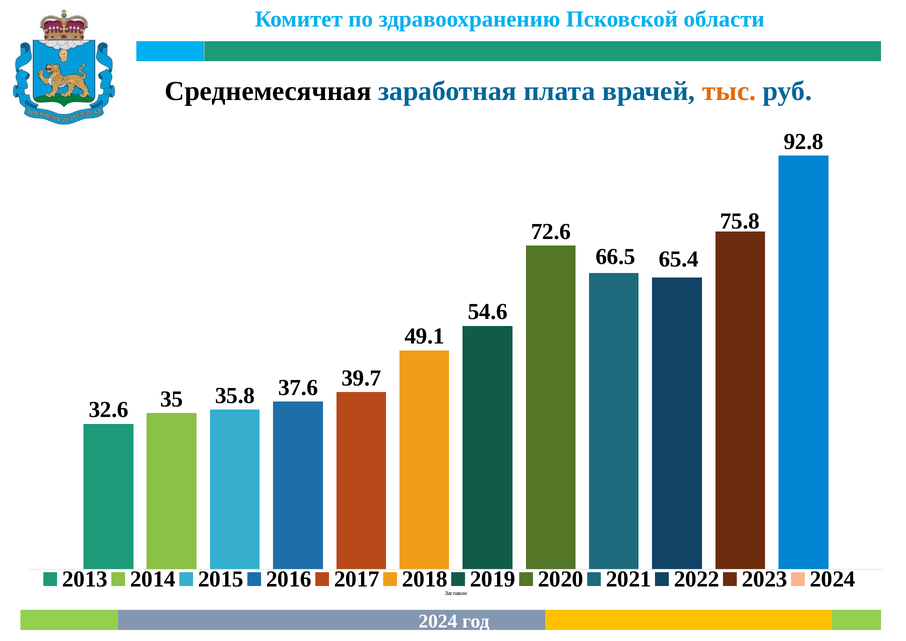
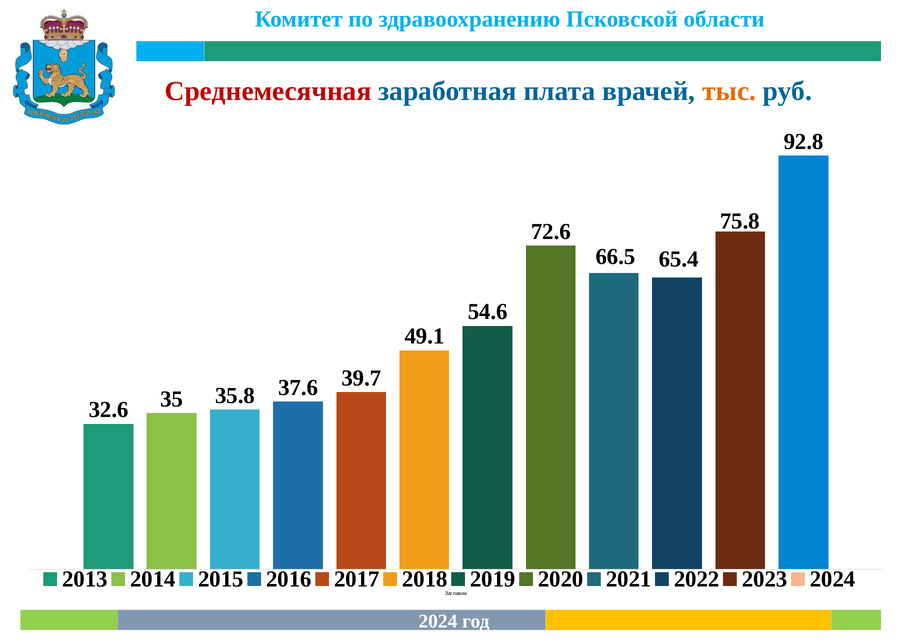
Среднемесячная colour: black -> red
